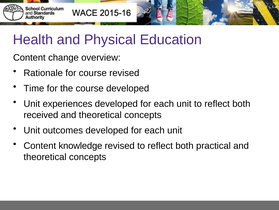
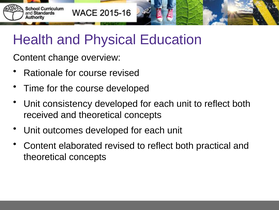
experiences: experiences -> consistency
knowledge: knowledge -> elaborated
